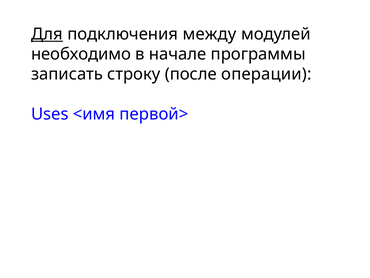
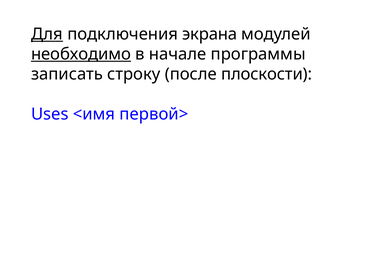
между: между -> экрана
необходимо underline: none -> present
операции: операции -> плоскости
